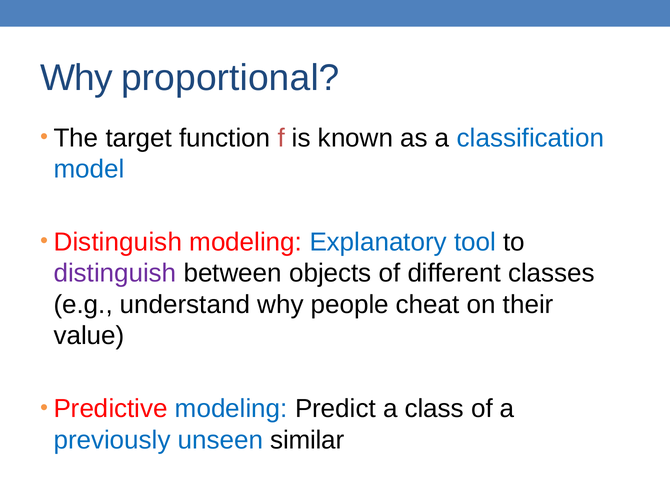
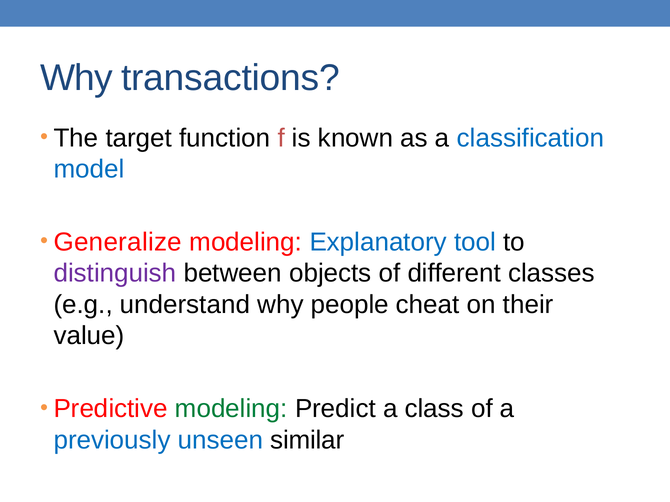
proportional: proportional -> transactions
Distinguish at (118, 242): Distinguish -> Generalize
modeling at (231, 409) colour: blue -> green
